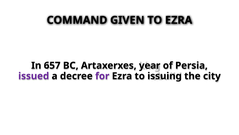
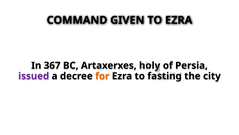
657: 657 -> 367
year: year -> holy
for colour: purple -> orange
issuing: issuing -> fasting
